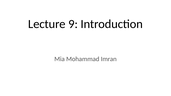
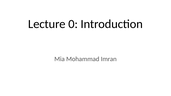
9: 9 -> 0
